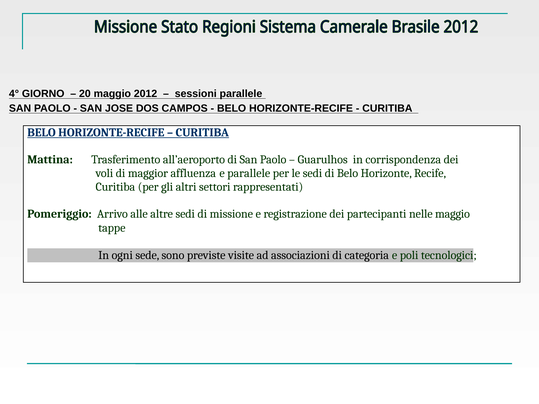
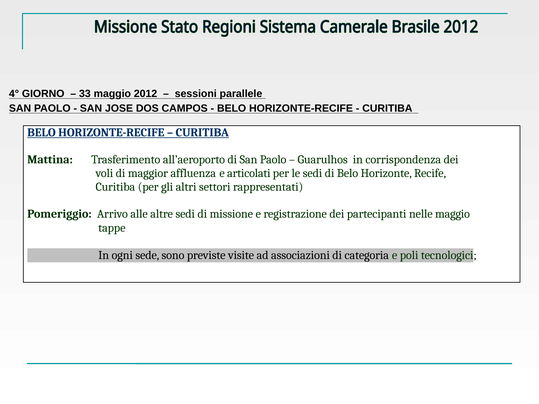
20: 20 -> 33
e parallele: parallele -> articolati
